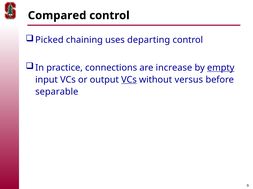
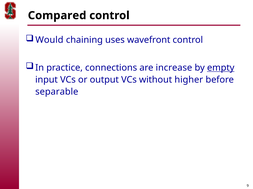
Picked: Picked -> Would
departing: departing -> wavefront
VCs at (129, 80) underline: present -> none
versus: versus -> higher
